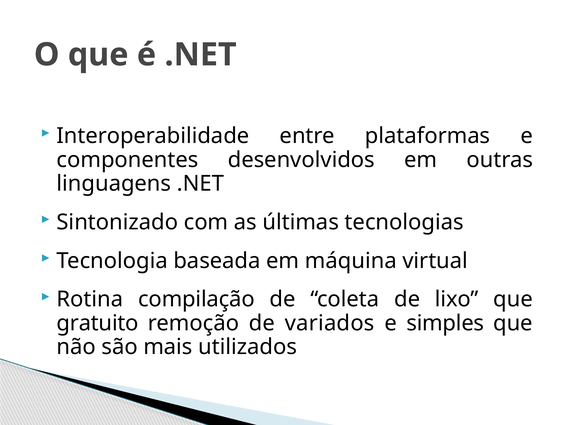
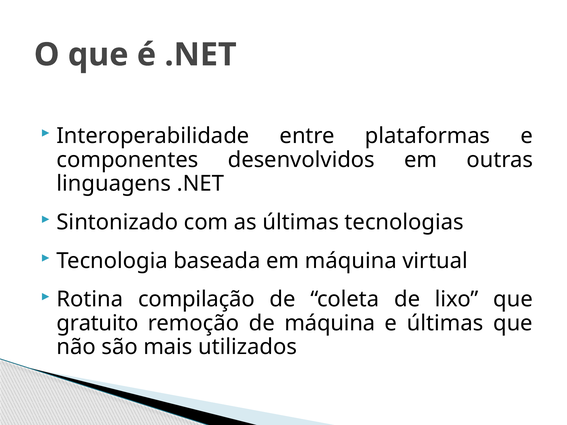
de variados: variados -> máquina
e simples: simples -> últimas
